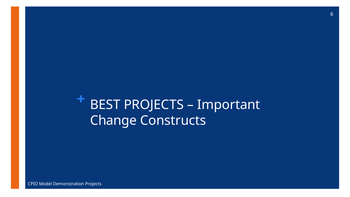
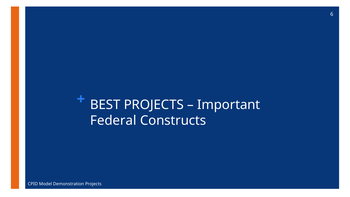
Change: Change -> Federal
